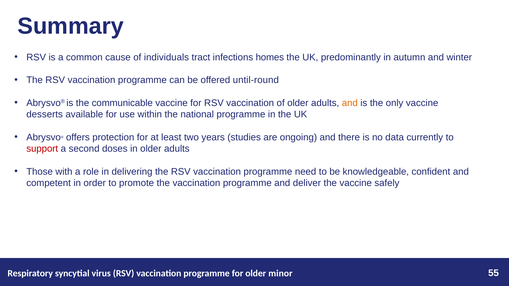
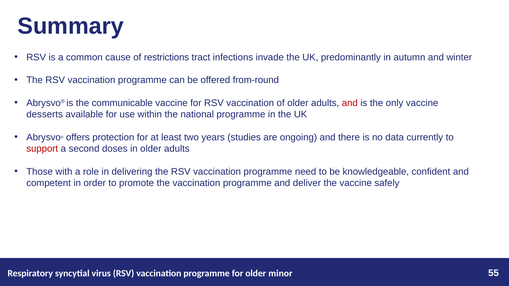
individuals: individuals -> restrictions
homes: homes -> invade
until-round: until-round -> from-round
and at (350, 103) colour: orange -> red
